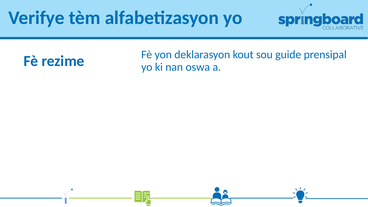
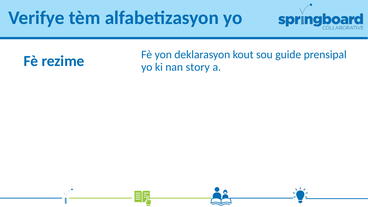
oswa: oswa -> story
